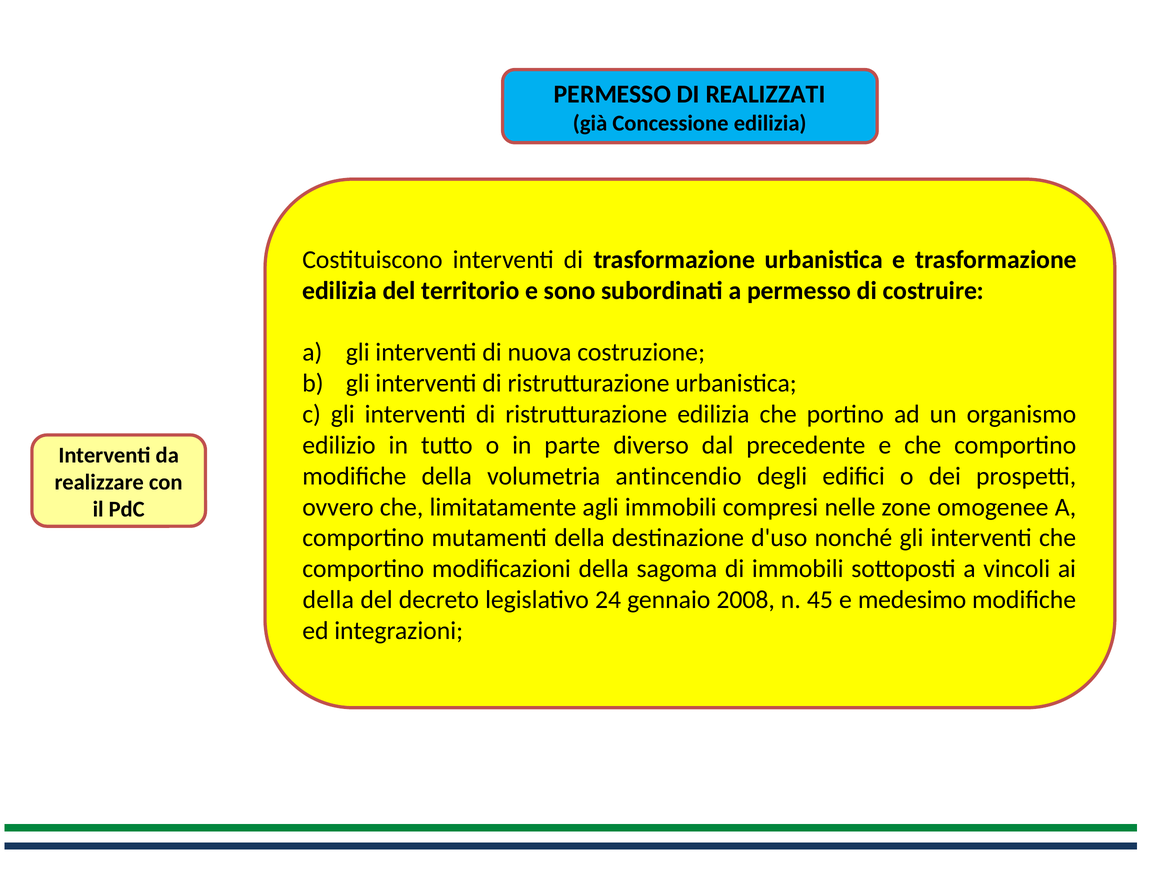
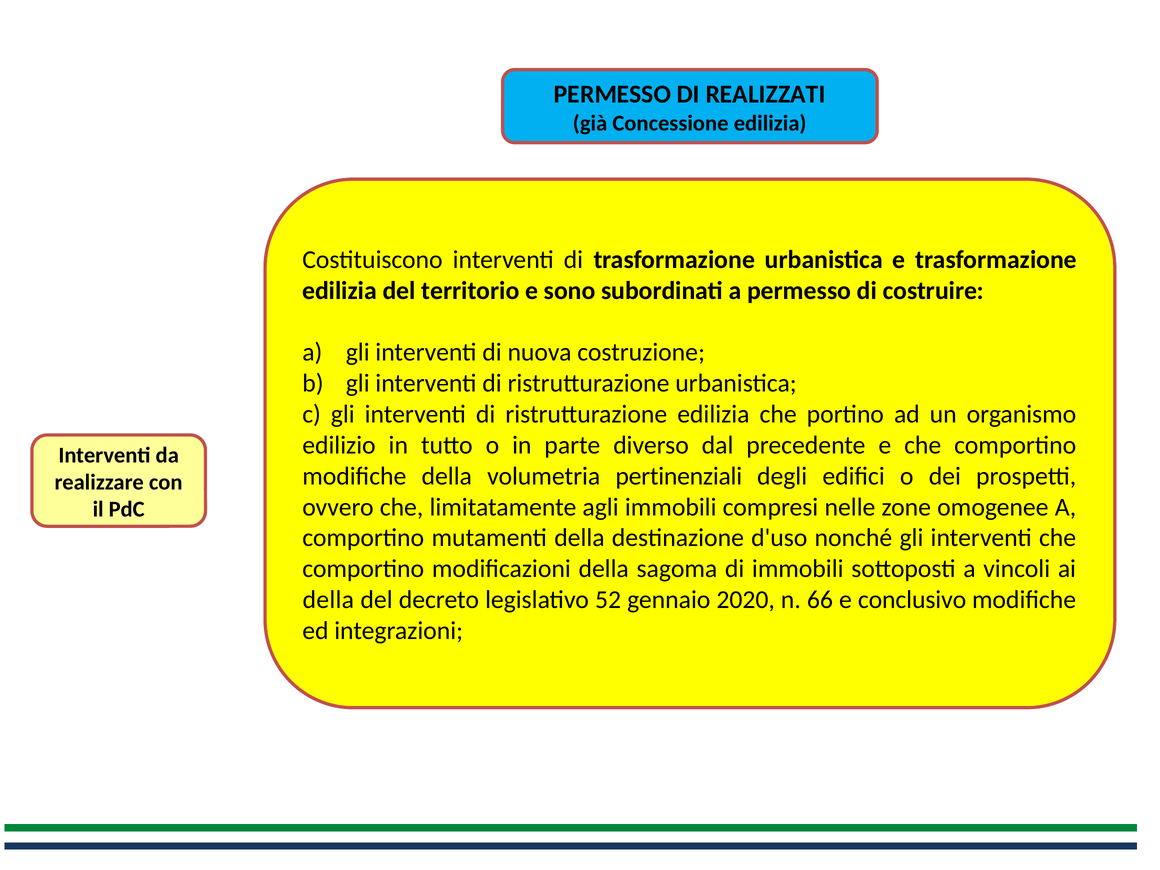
antincendio: antincendio -> pertinenziali
24: 24 -> 52
2008: 2008 -> 2020
45: 45 -> 66
medesimo: medesimo -> conclusivo
